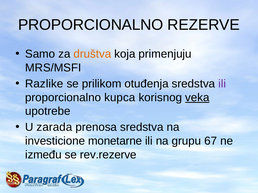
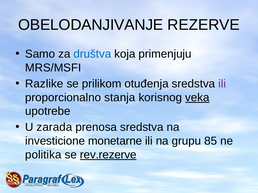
PROPORCIONALNO at (91, 25): PROPORCIONALNO -> OBELODANJIVANJE
društva colour: orange -> blue
kupca: kupca -> stanja
67: 67 -> 85
između: između -> politika
rev.rezerve underline: none -> present
